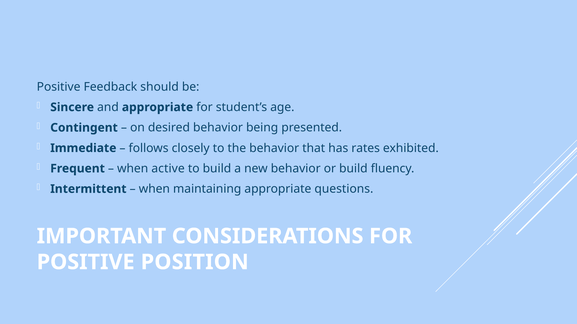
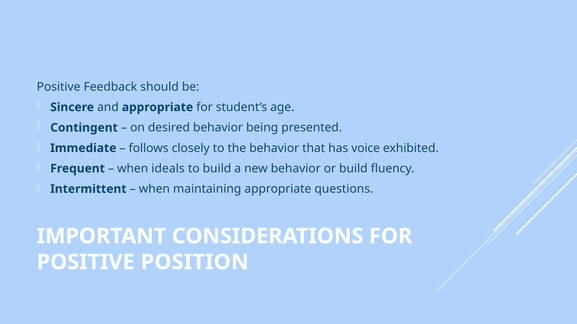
rates: rates -> voice
active: active -> ideals
